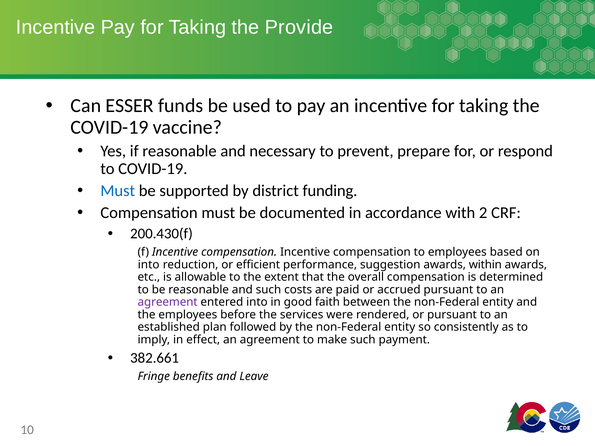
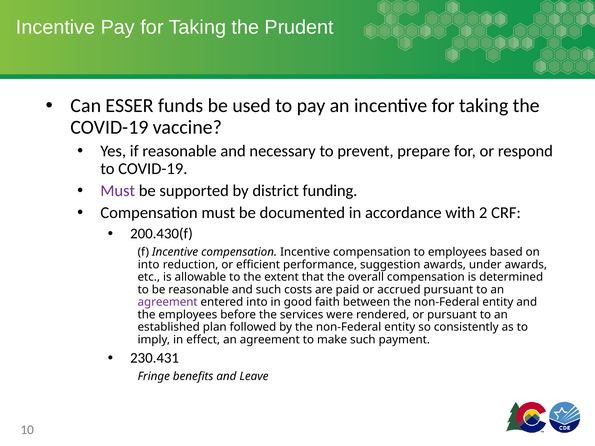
Provide: Provide -> Prudent
Must at (118, 191) colour: blue -> purple
within: within -> under
382.661: 382.661 -> 230.431
